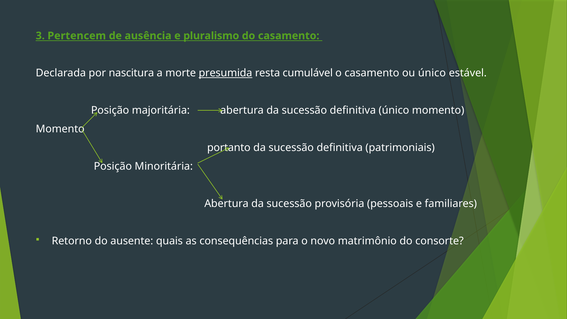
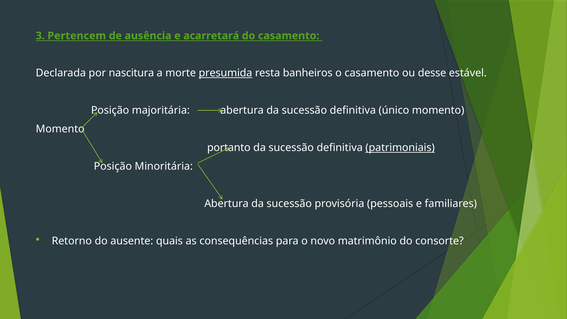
pluralismo: pluralismo -> acarretará
cumulável: cumulável -> banheiros
ou único: único -> desse
patrimoniais underline: none -> present
